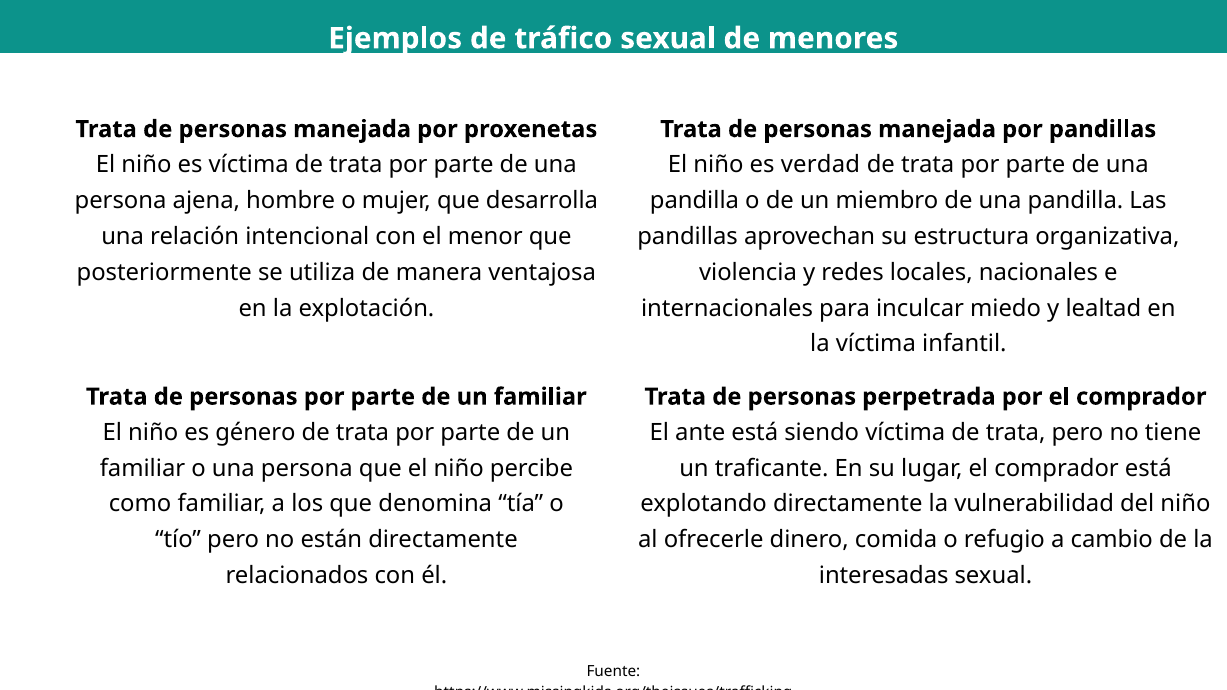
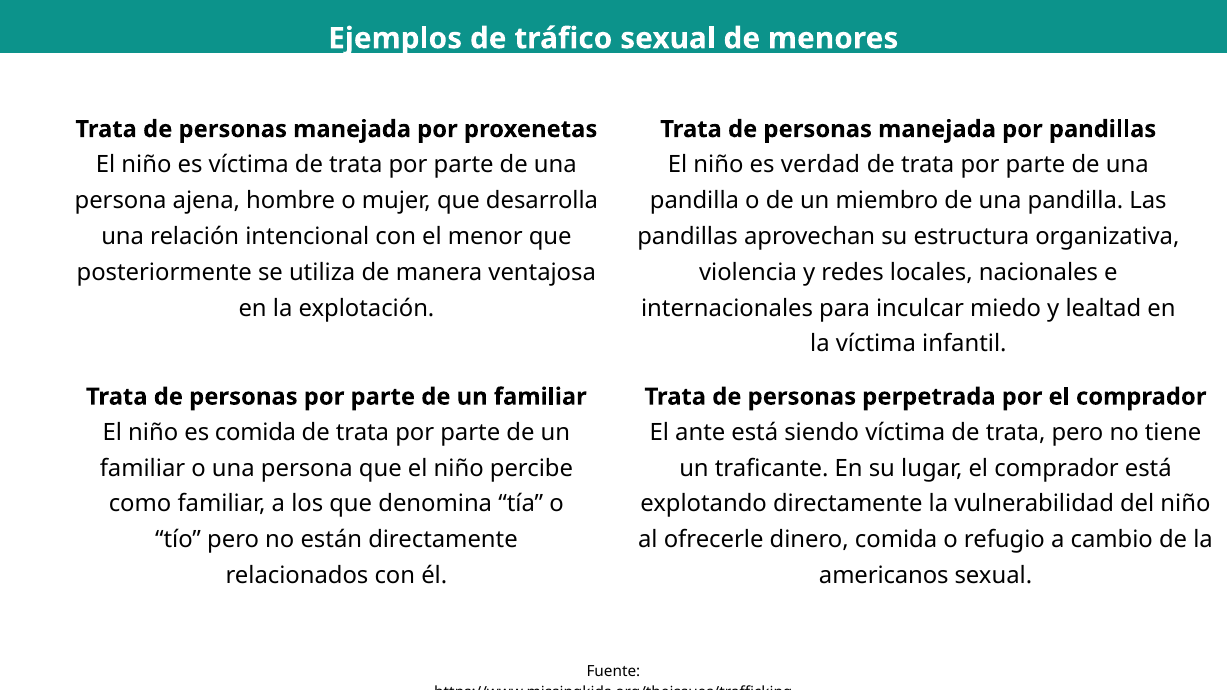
es género: género -> comida
interesadas: interesadas -> americanos
